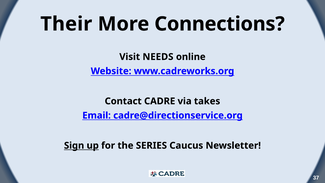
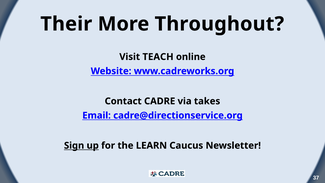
Connections: Connections -> Throughout
NEEDS: NEEDS -> TEACH
SERIES: SERIES -> LEARN
